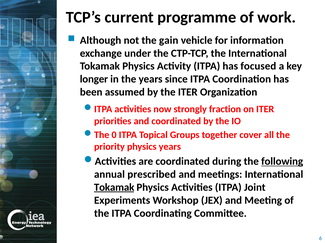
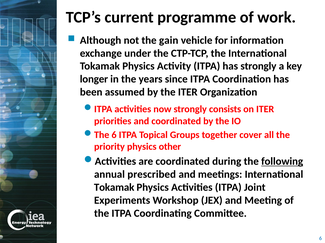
has focused: focused -> strongly
fraction: fraction -> consists
The 0: 0 -> 6
physics years: years -> other
Tokamak at (114, 188) underline: present -> none
